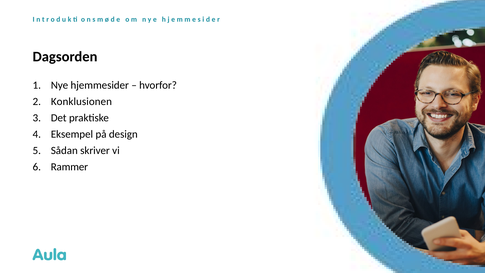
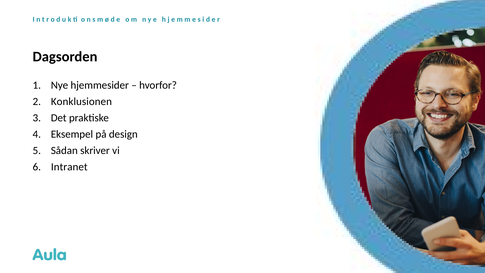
Rammer: Rammer -> Intranet
